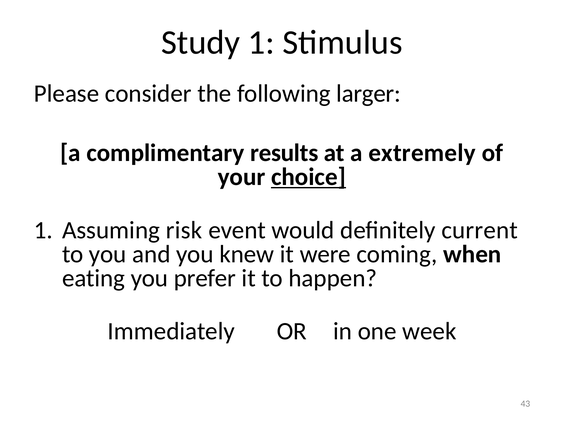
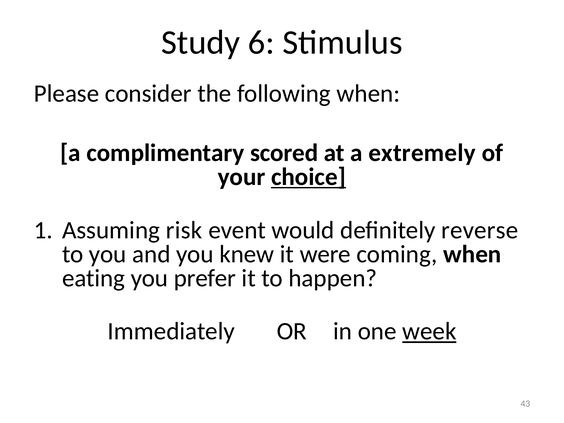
Study 1: 1 -> 6
following larger: larger -> when
results: results -> scored
current: current -> reverse
week underline: none -> present
